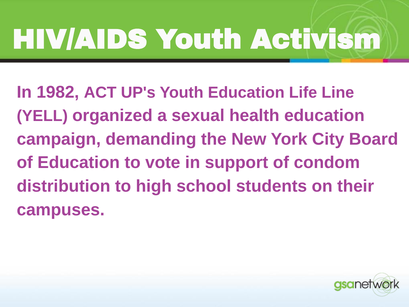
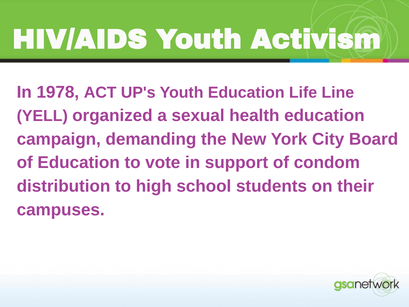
1982: 1982 -> 1978
